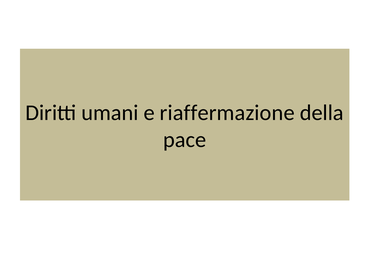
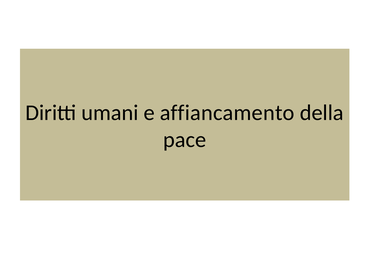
riaffermazione: riaffermazione -> affiancamento
